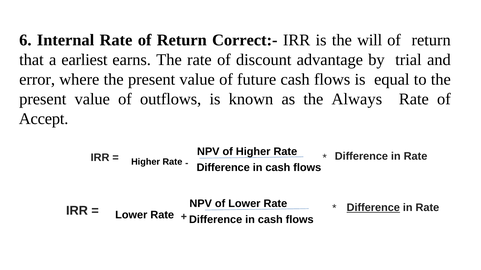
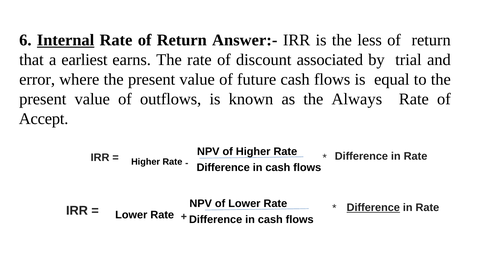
Internal underline: none -> present
Correct:-: Correct:- -> Answer:-
will: will -> less
advantage: advantage -> associated
